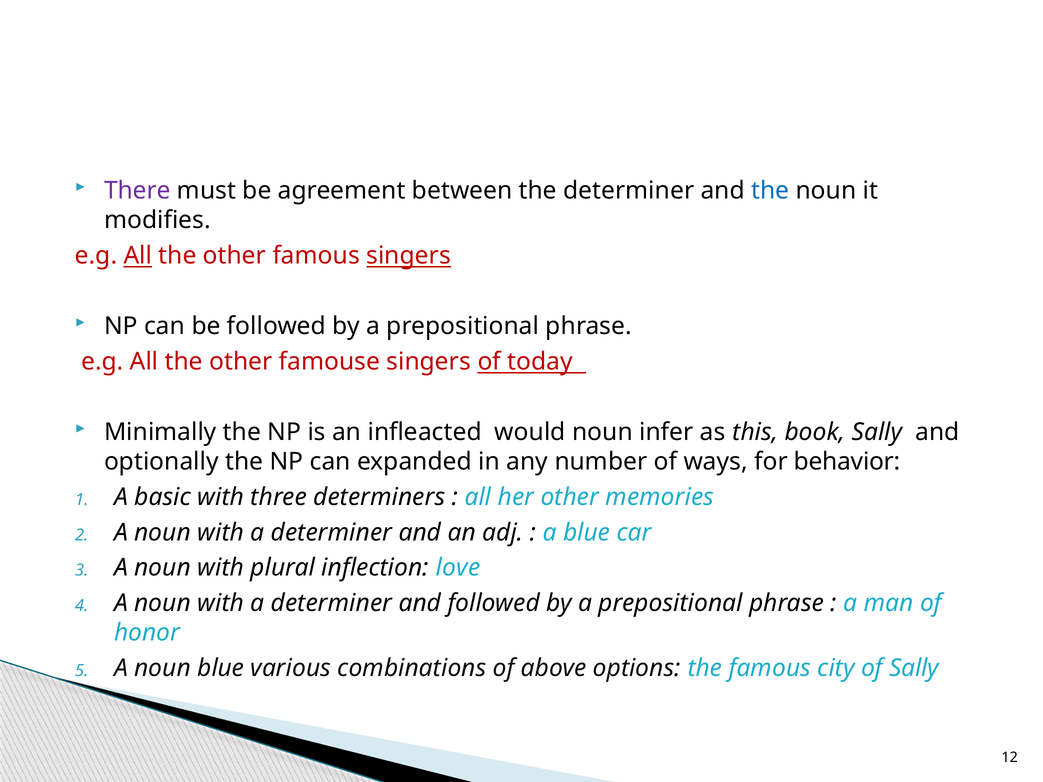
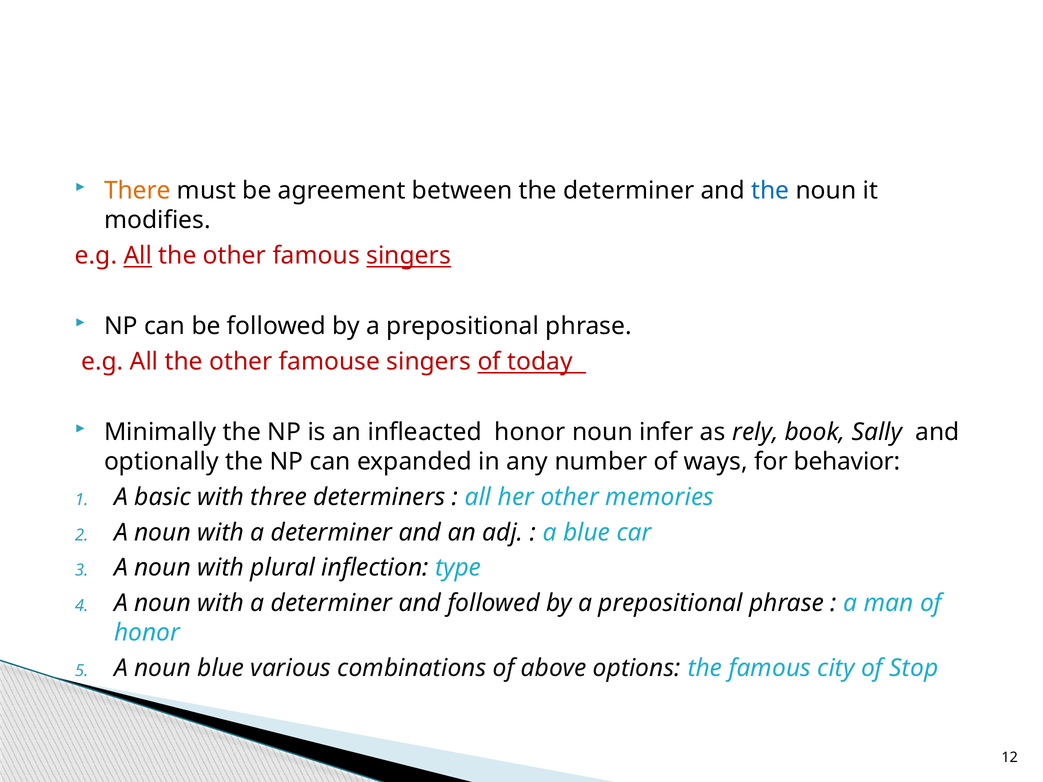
There colour: purple -> orange
infleacted would: would -> honor
this: this -> rely
love: love -> type
of Sally: Sally -> Stop
